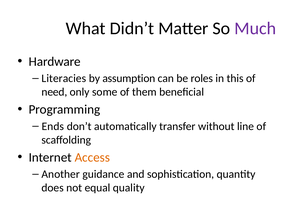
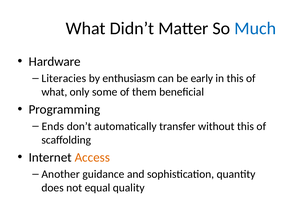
Much colour: purple -> blue
assumption: assumption -> enthusiasm
roles: roles -> early
need at (54, 92): need -> what
without line: line -> this
